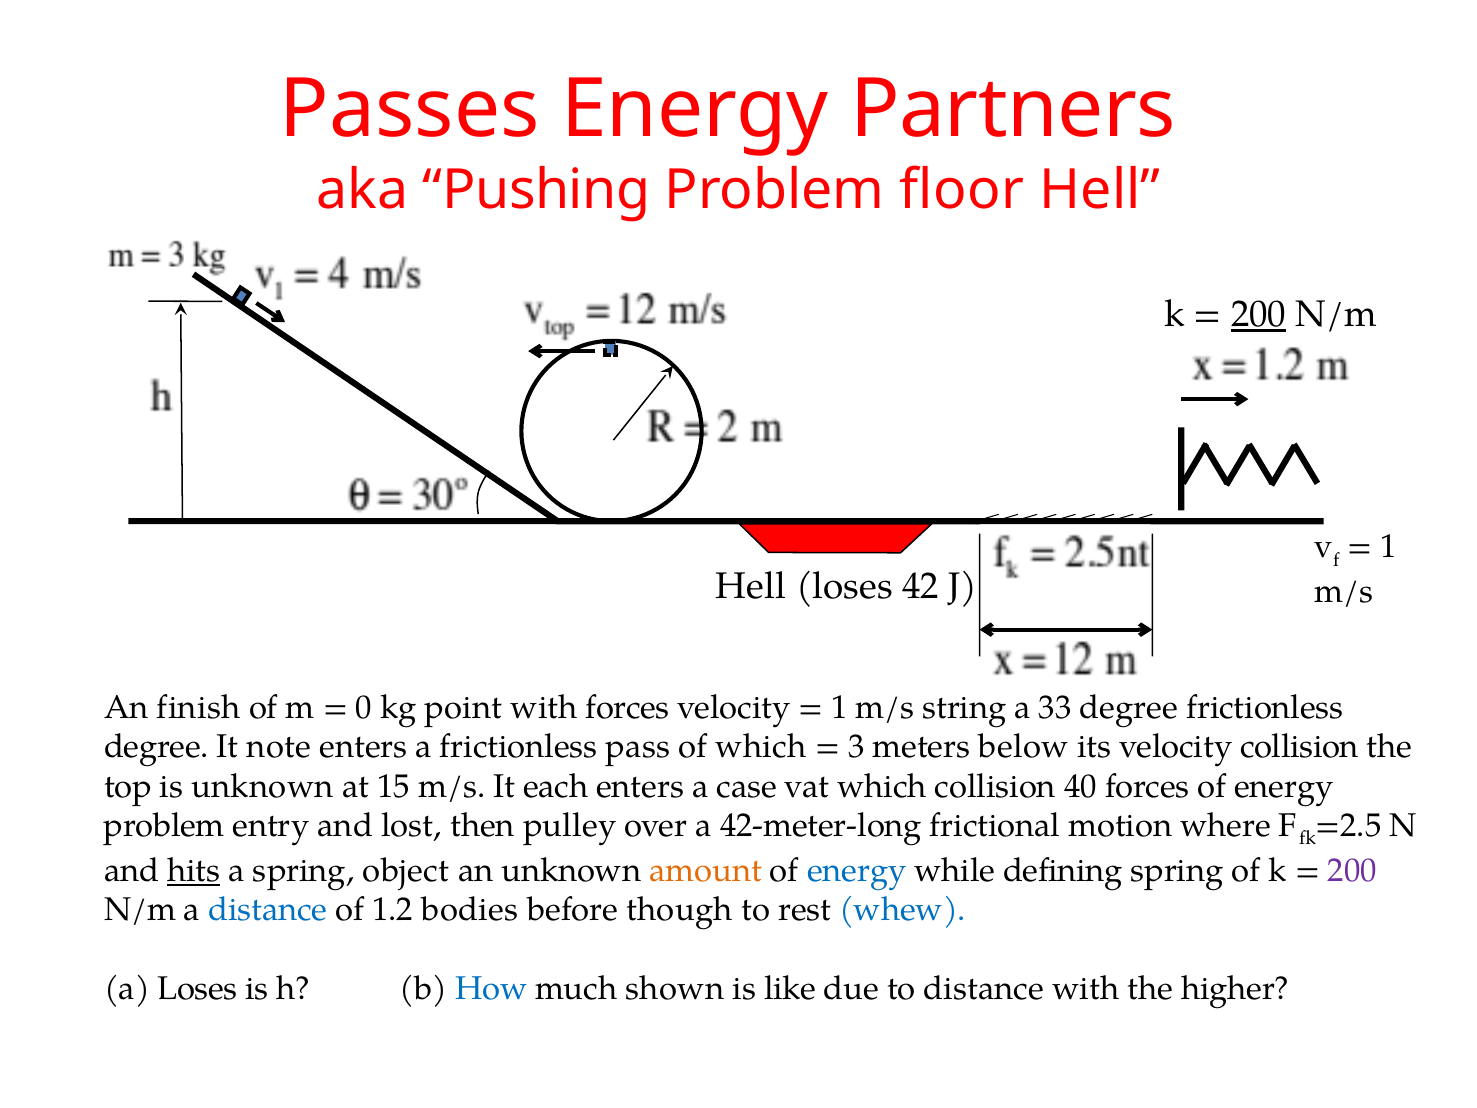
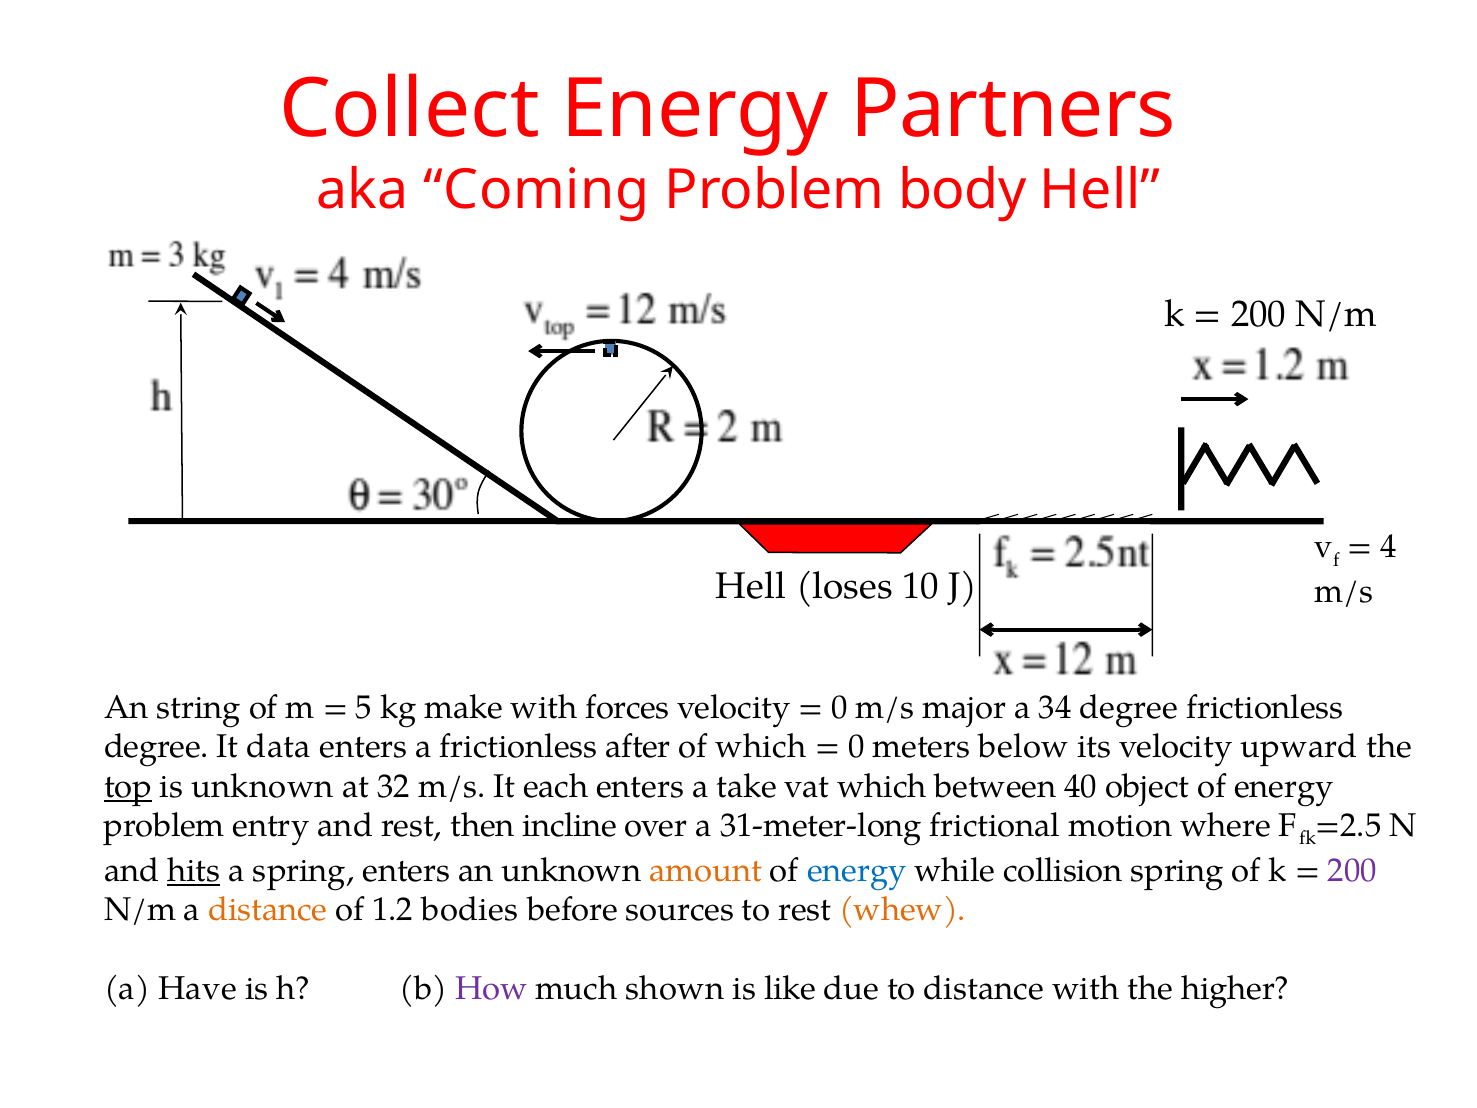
Passes: Passes -> Collect
Pushing: Pushing -> Coming
floor: floor -> body
200 at (1259, 314) underline: present -> none
1 at (1389, 547): 1 -> 4
42: 42 -> 10
finish: finish -> string
0: 0 -> 5
point: point -> make
1 at (840, 708): 1 -> 0
string: string -> major
33: 33 -> 34
note: note -> data
pass: pass -> after
3 at (857, 747): 3 -> 0
velocity collision: collision -> upward
top underline: none -> present
15: 15 -> 32
case: case -> take
which collision: collision -> between
40 forces: forces -> object
and lost: lost -> rest
pulley: pulley -> incline
42-meter-long: 42-meter-long -> 31-meter-long
spring object: object -> enters
defining: defining -> collision
distance at (268, 910) colour: blue -> orange
though: though -> sources
whew colour: blue -> orange
a Loses: Loses -> Have
How colour: blue -> purple
